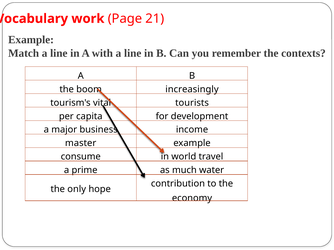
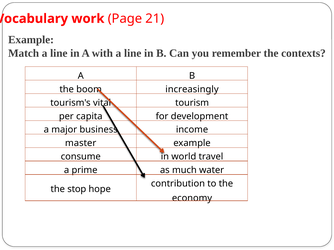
tourists: tourists -> tourism
only: only -> stop
